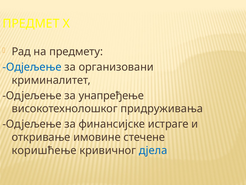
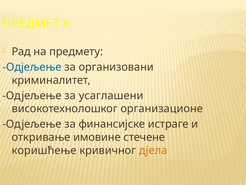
унапређење: унапређење -> усаглашени
придруживања: придруживања -> организационе
дјела colour: blue -> orange
